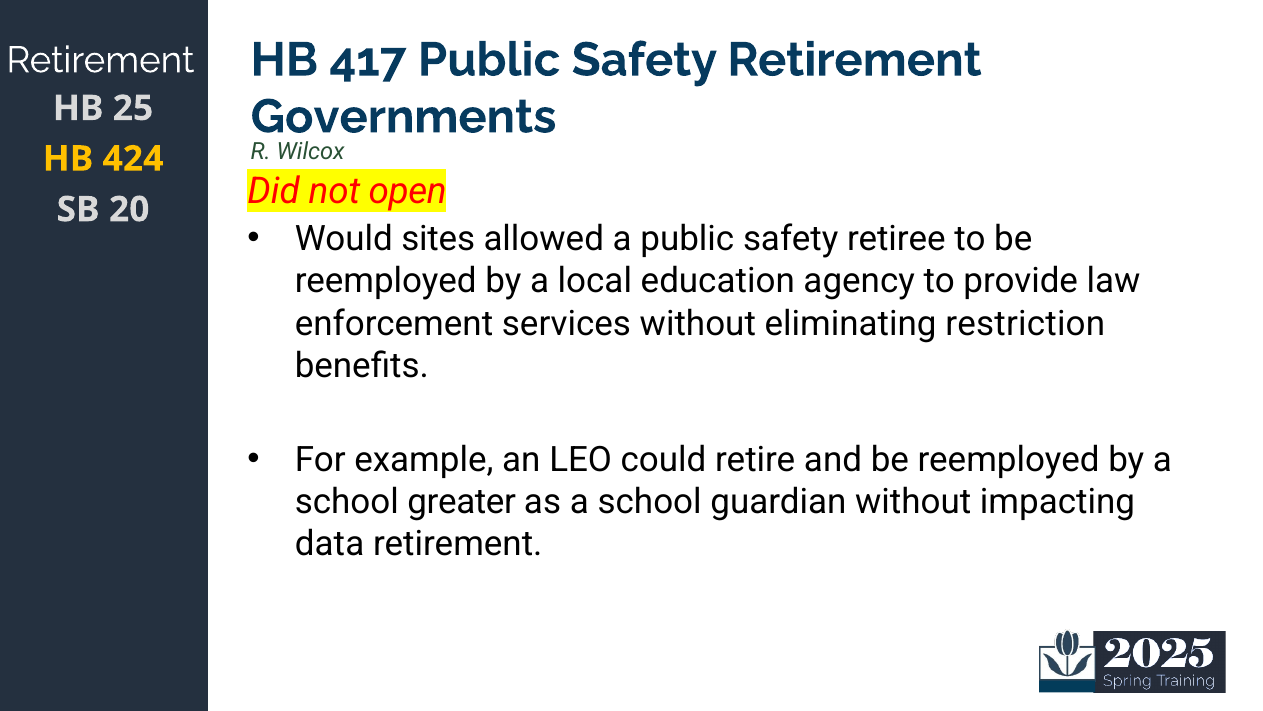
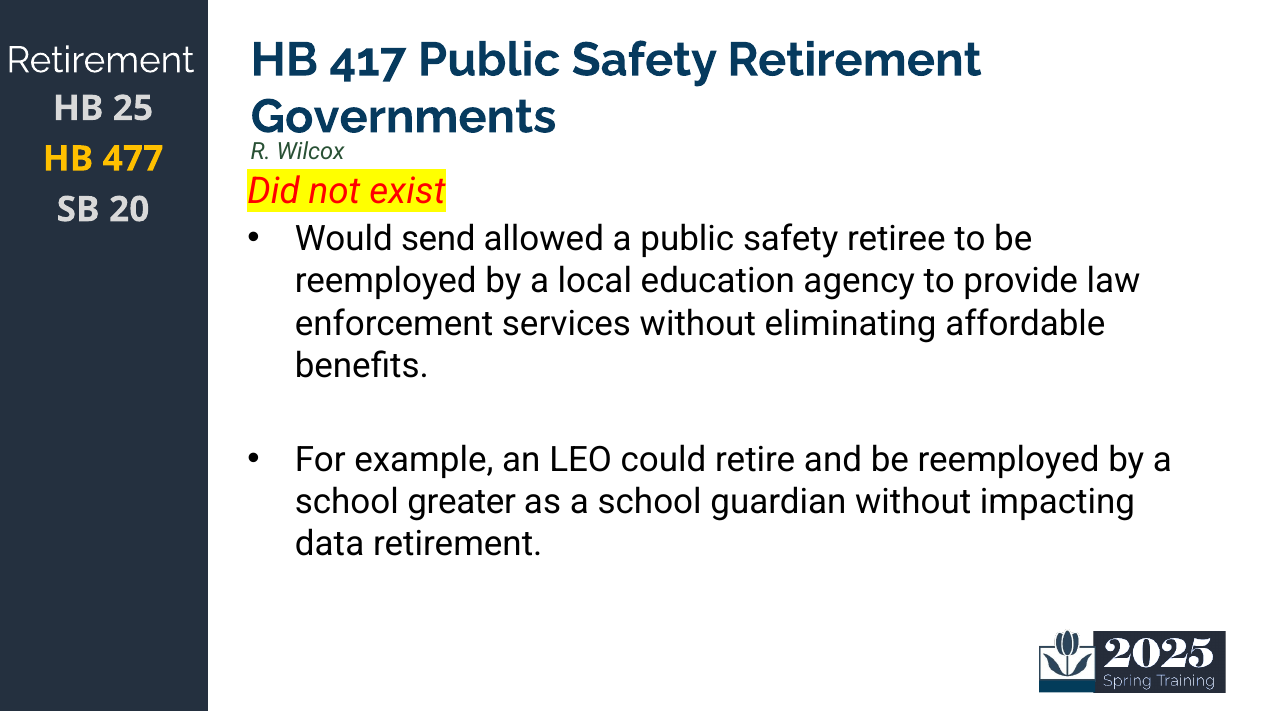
424: 424 -> 477
open: open -> exist
sites: sites -> send
restriction: restriction -> affordable
